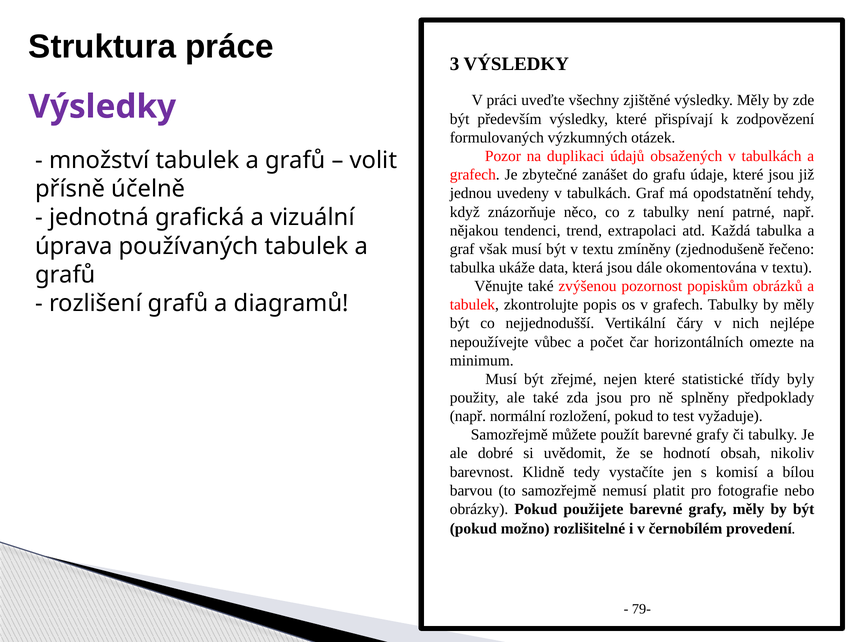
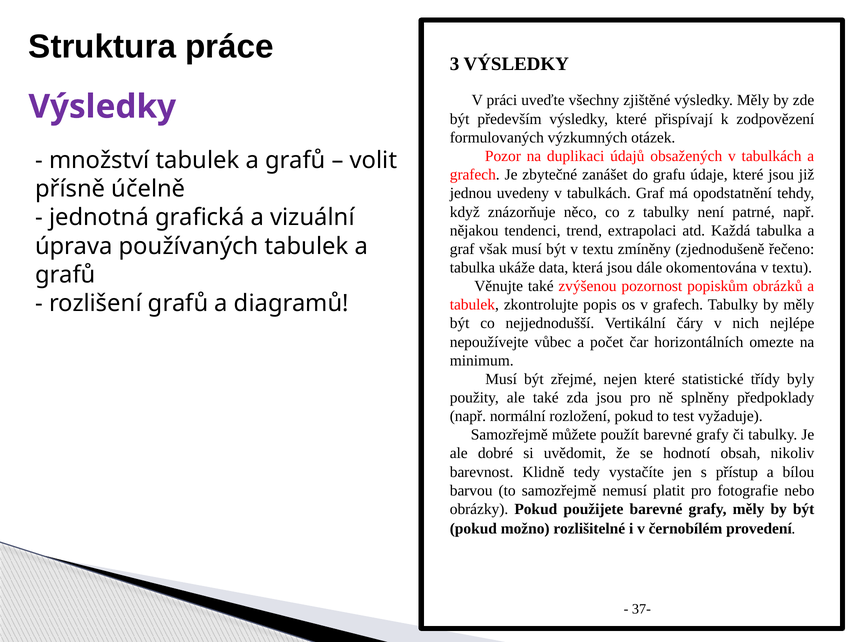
komisí: komisí -> přístup
79-: 79- -> 37-
